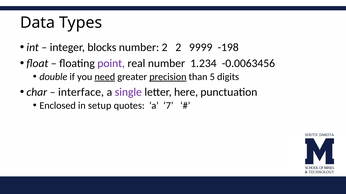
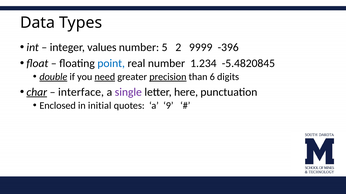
blocks: blocks -> values
number 2: 2 -> 5
-198: -198 -> -396
point colour: purple -> blue
-0.0063456: -0.0063456 -> -5.4820845
double underline: none -> present
5: 5 -> 6
char underline: none -> present
setup: setup -> initial
7: 7 -> 9
